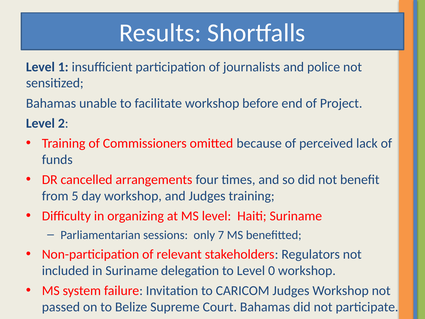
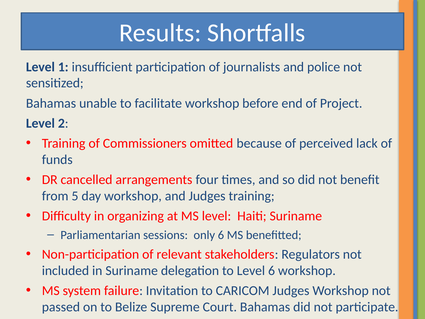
only 7: 7 -> 6
Level 0: 0 -> 6
